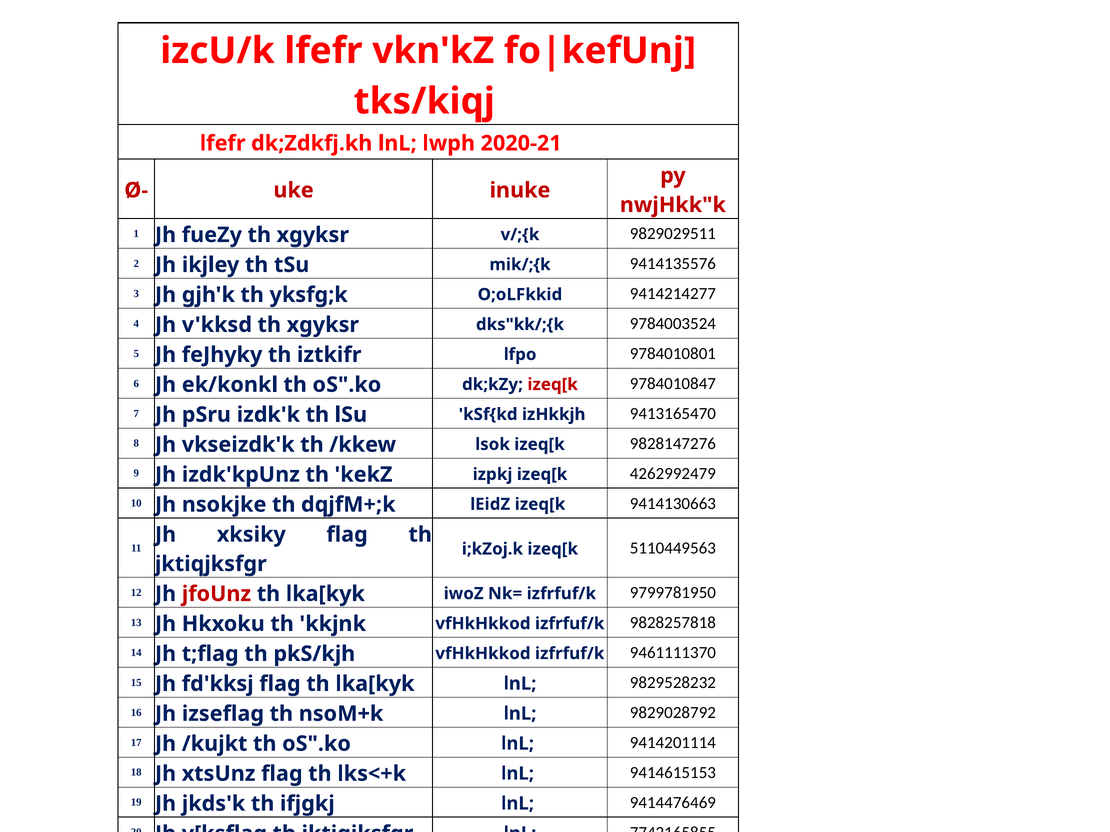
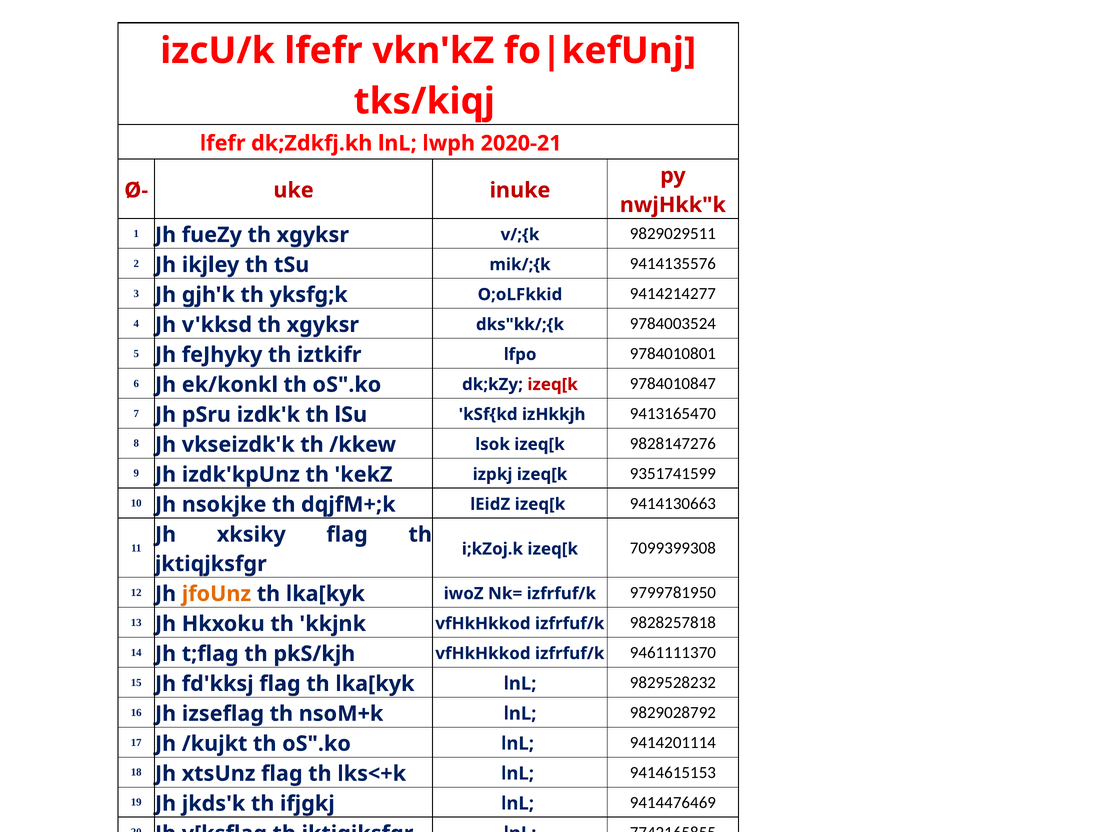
4262992479: 4262992479 -> 9351741599
5110449563: 5110449563 -> 7099399308
jfoUnz colour: red -> orange
